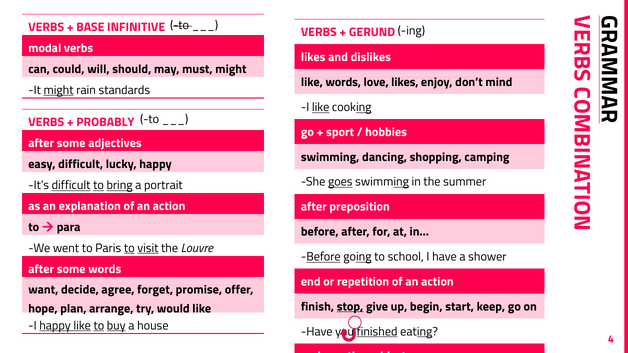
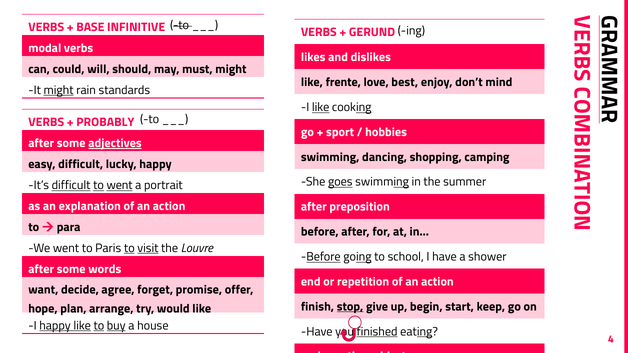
like words: words -> frente
love likes: likes -> best
adjectives underline: none -> present
to bring: bring -> went
